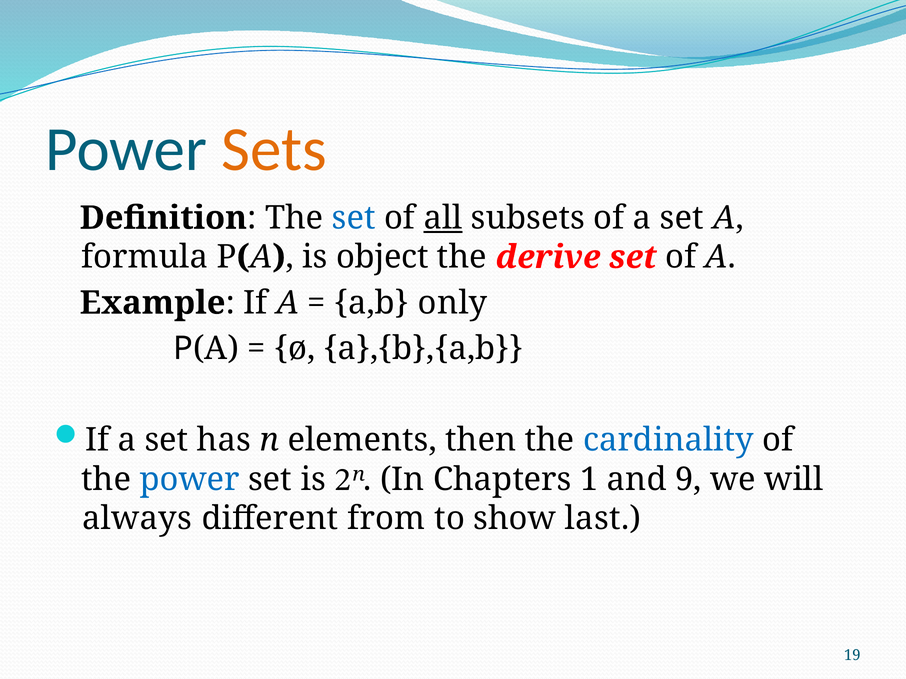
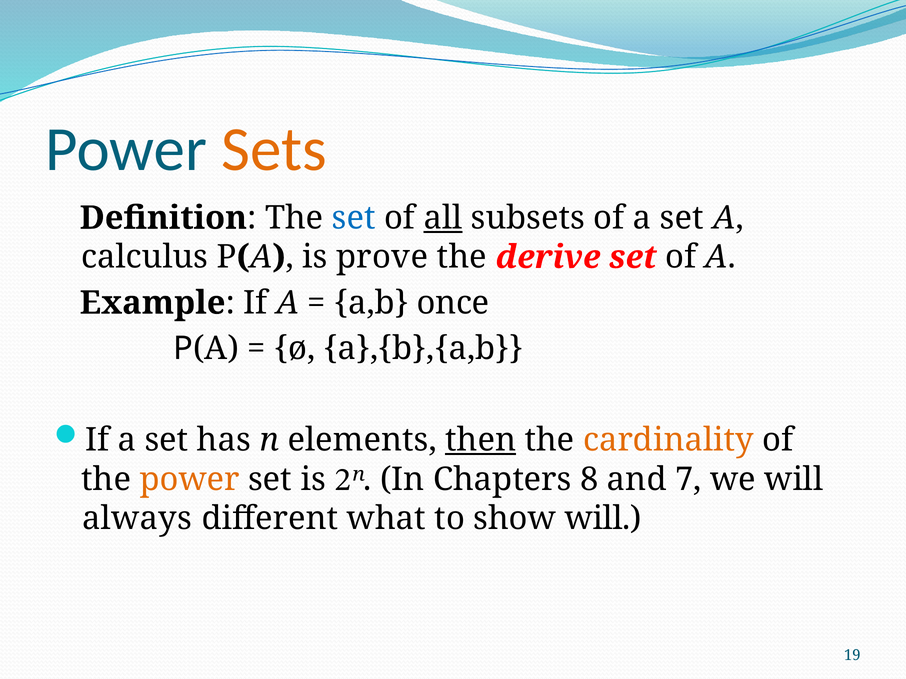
formula: formula -> calculus
object: object -> prove
only: only -> once
then underline: none -> present
cardinality colour: blue -> orange
power at (190, 480) colour: blue -> orange
1: 1 -> 8
9: 9 -> 7
from: from -> what
show last: last -> will
